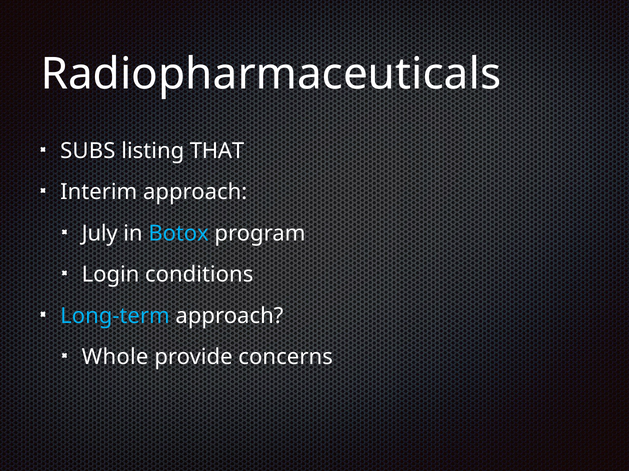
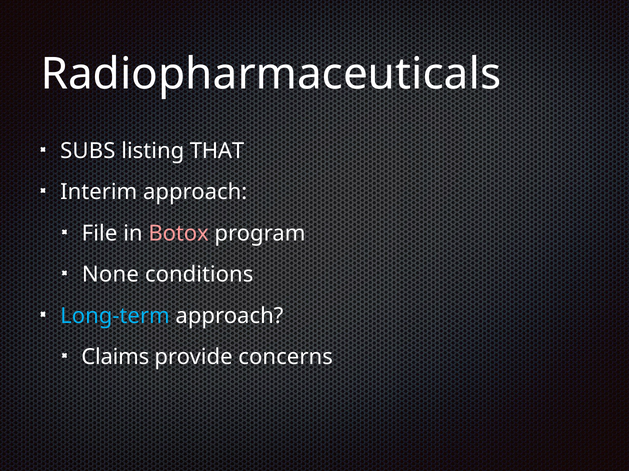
July: July -> File
Botox colour: light blue -> pink
Login: Login -> None
Whole: Whole -> Claims
